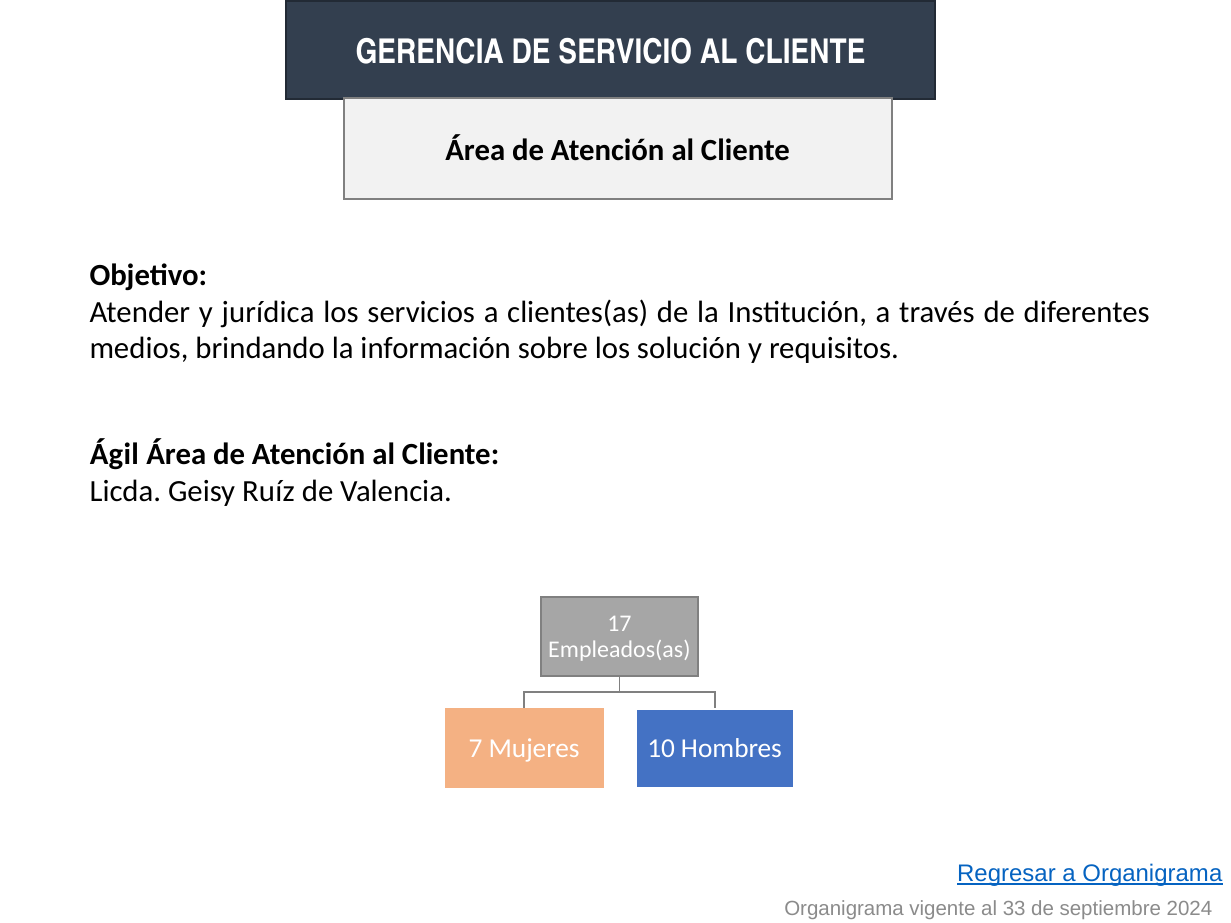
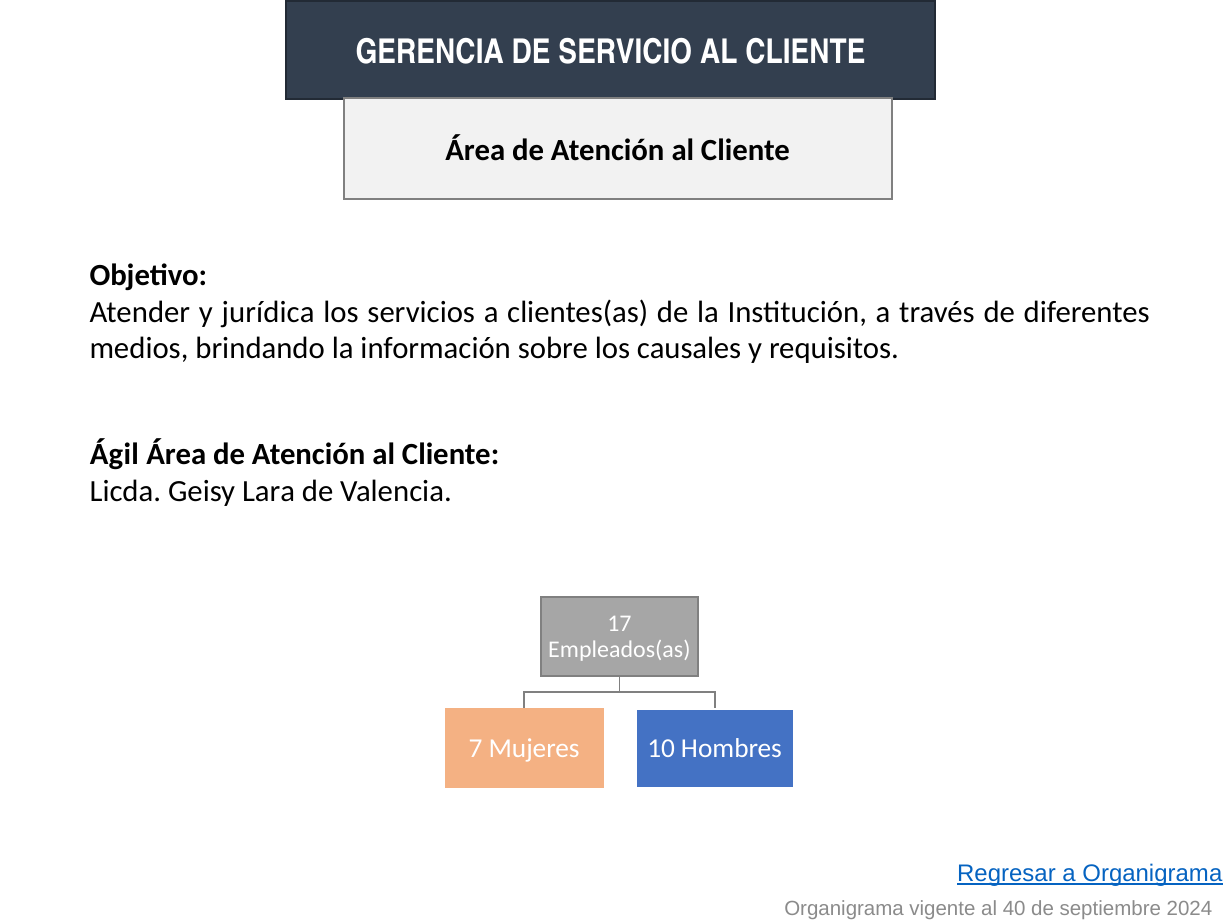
solución: solución -> causales
Ruíz: Ruíz -> Lara
33: 33 -> 40
